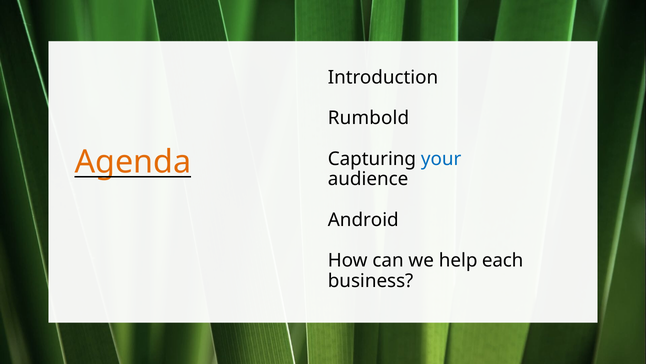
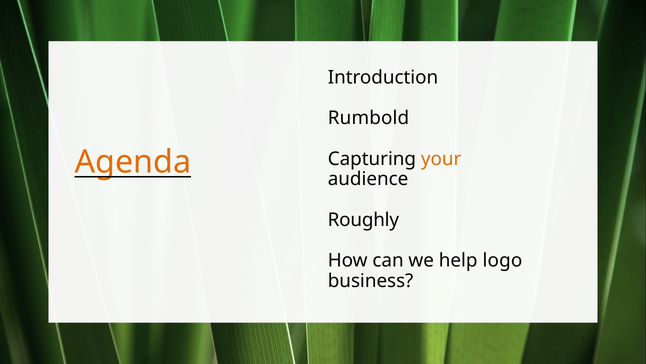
your colour: blue -> orange
Android: Android -> Roughly
each: each -> logo
